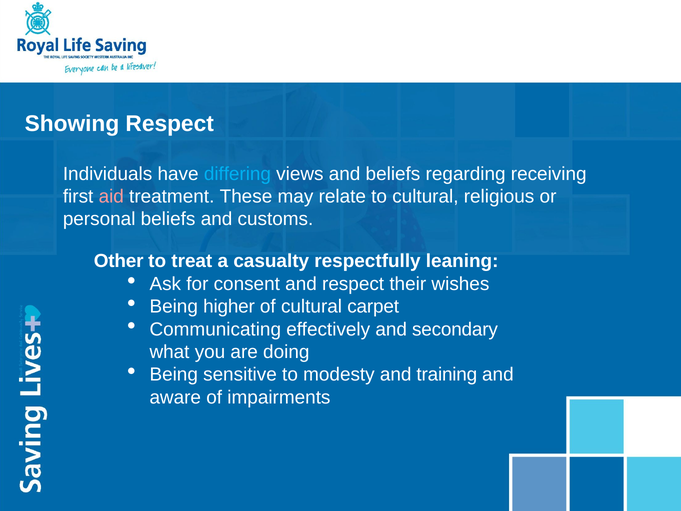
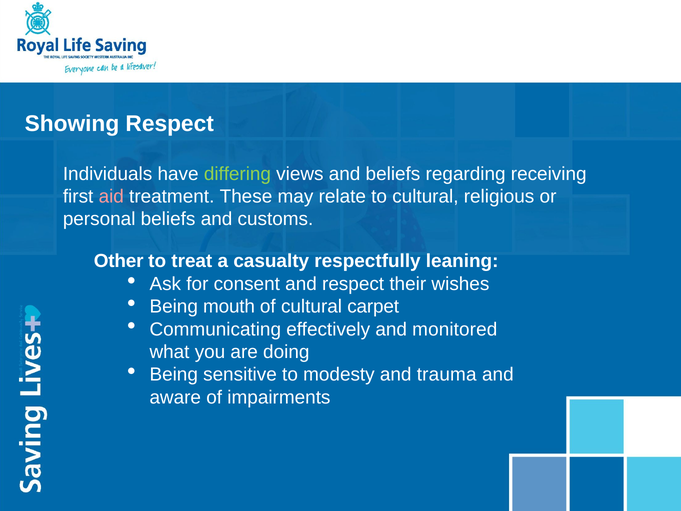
differing colour: light blue -> light green
higher: higher -> mouth
secondary: secondary -> monitored
training: training -> trauma
